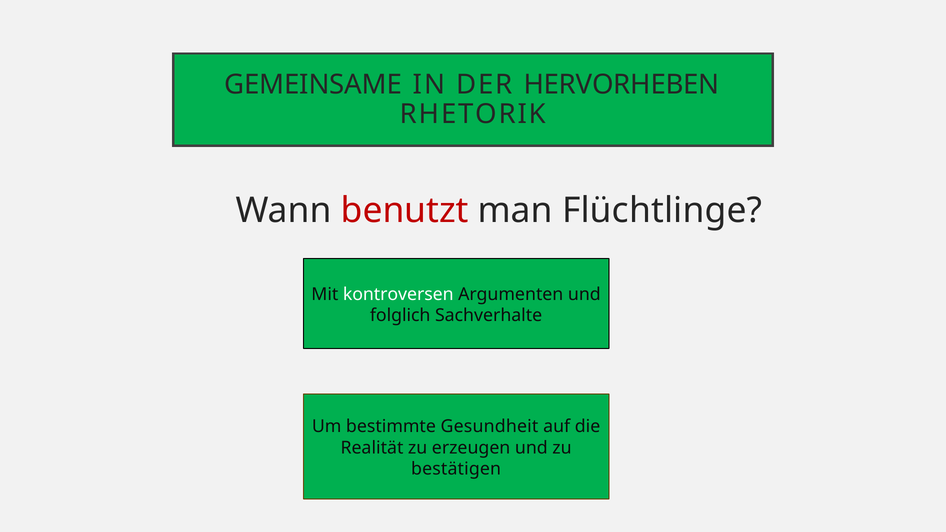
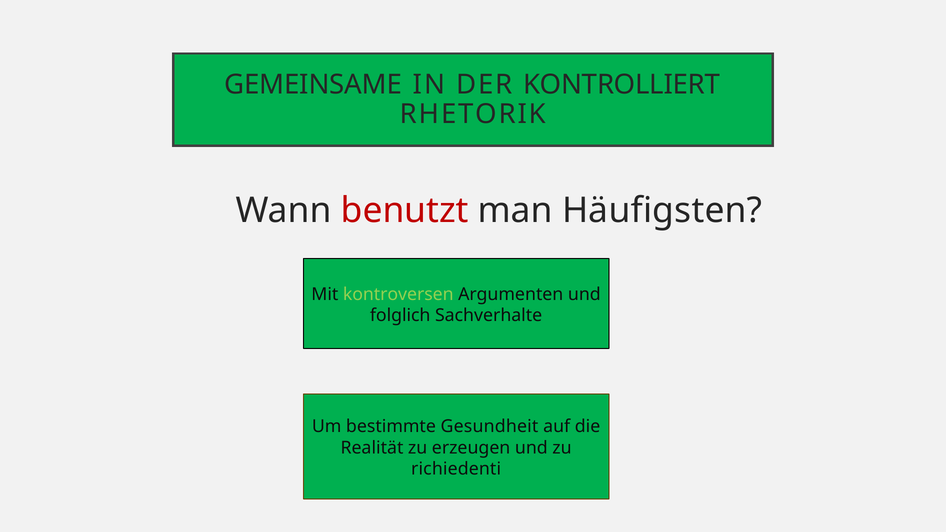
HERVORHEBEN: HERVORHEBEN -> KONTROLLIERT
Flüchtlinge: Flüchtlinge -> Häufigsten
kontroversen colour: white -> light green
bestätigen: bestätigen -> richiedenti
